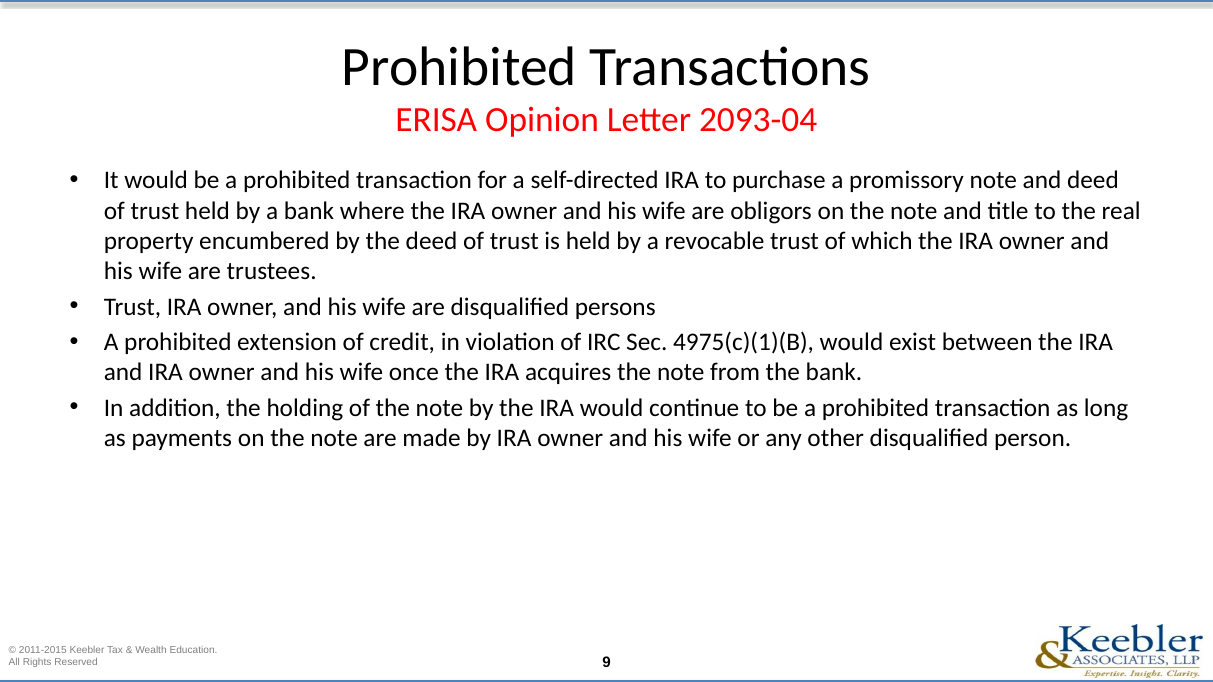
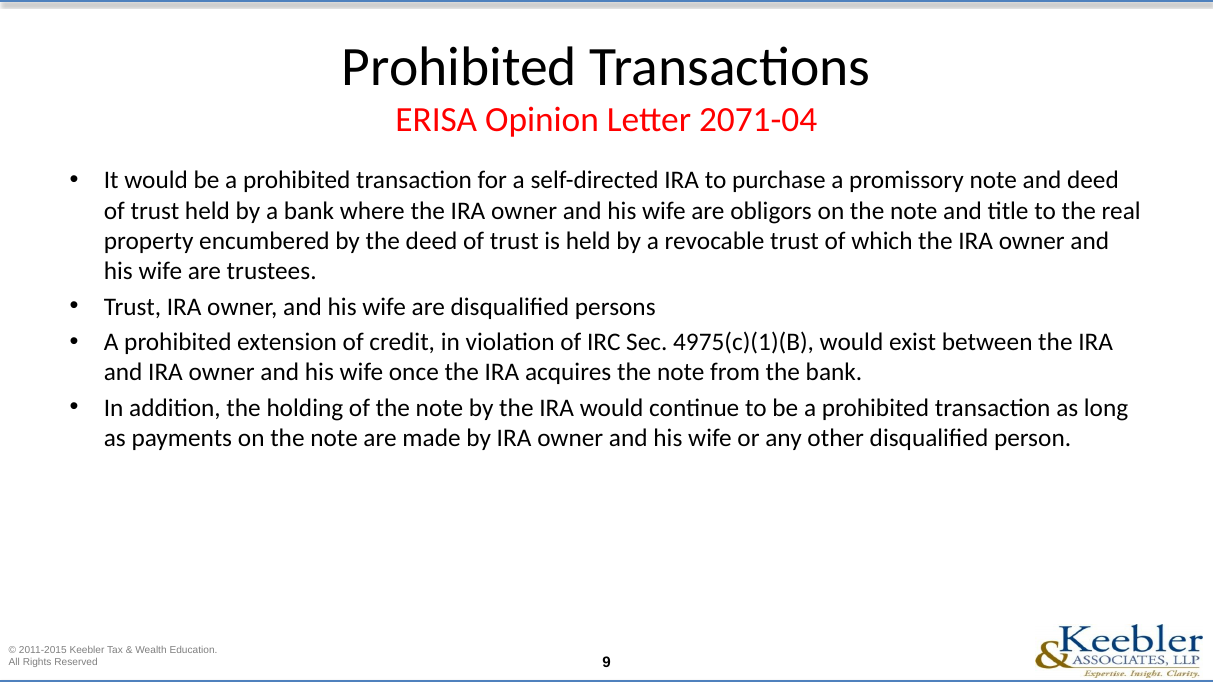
2093-04: 2093-04 -> 2071-04
